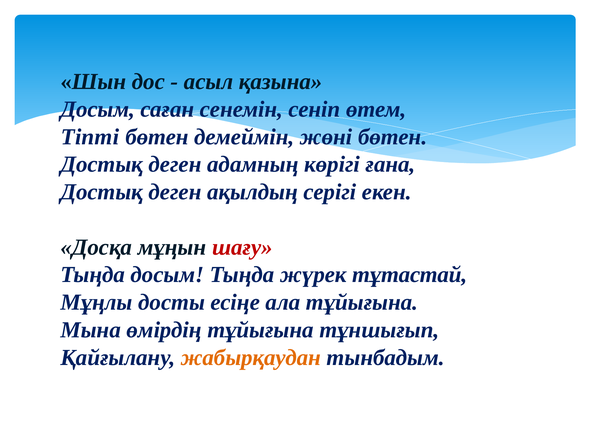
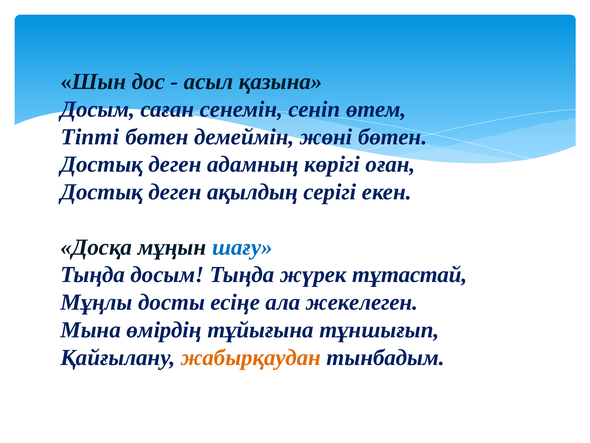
ғана: ғана -> оған
шағу colour: red -> blue
ала тұйығына: тұйығына -> жекелеген
